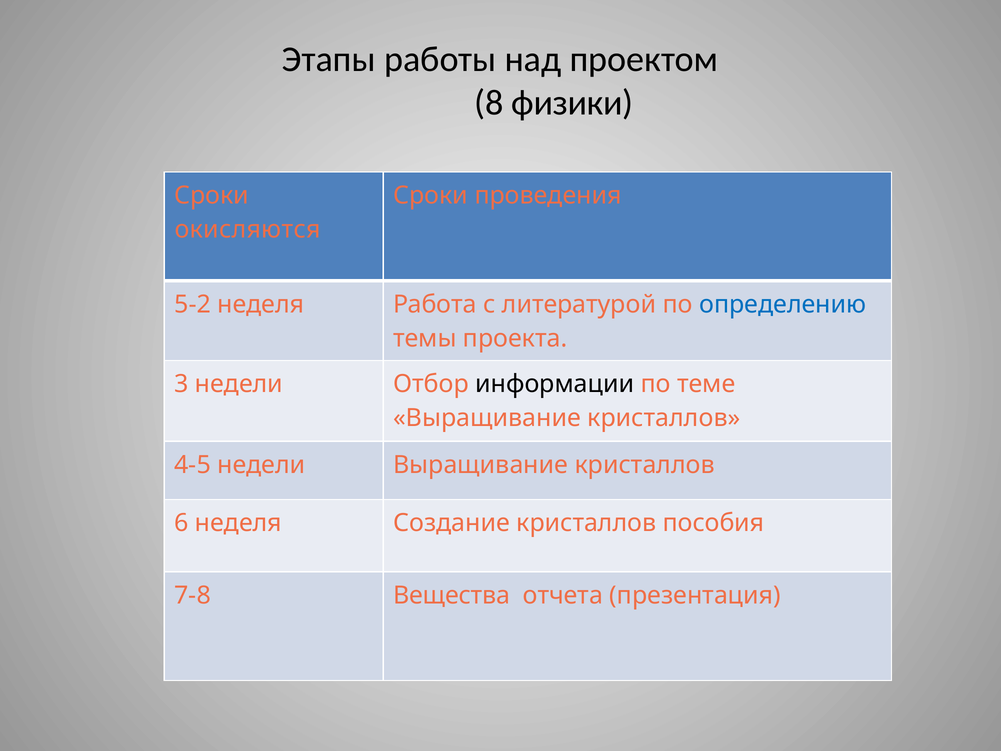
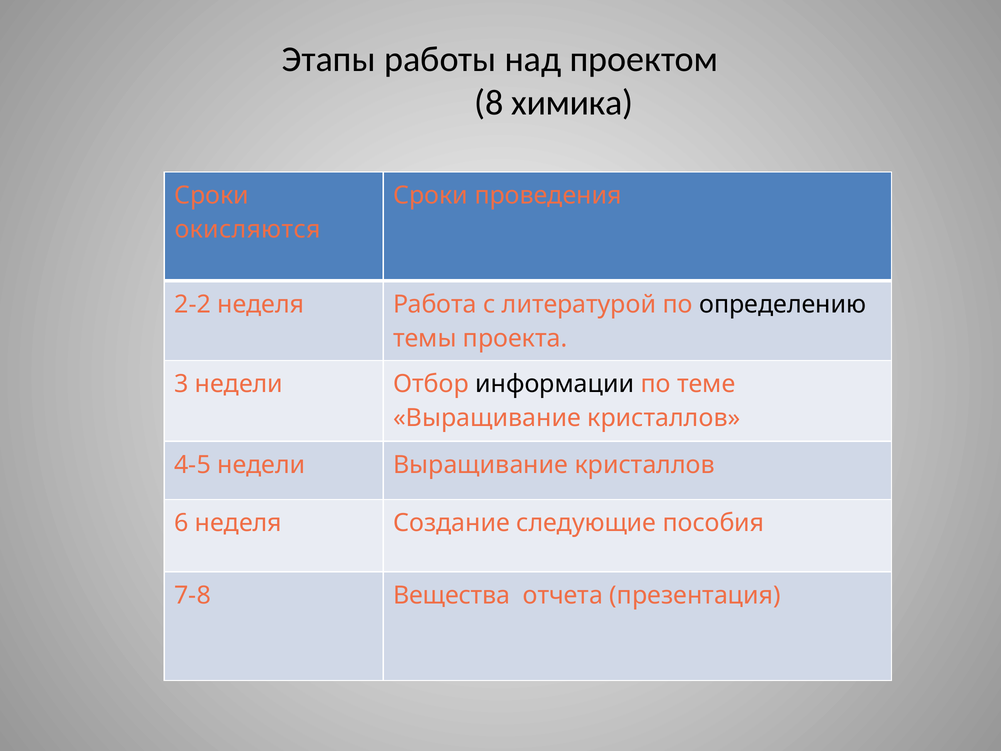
физики: физики -> химика
5-2: 5-2 -> 2-2
определению colour: blue -> black
Создание кристаллов: кристаллов -> следующие
